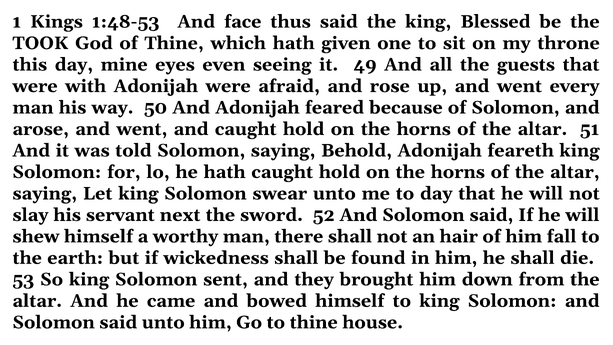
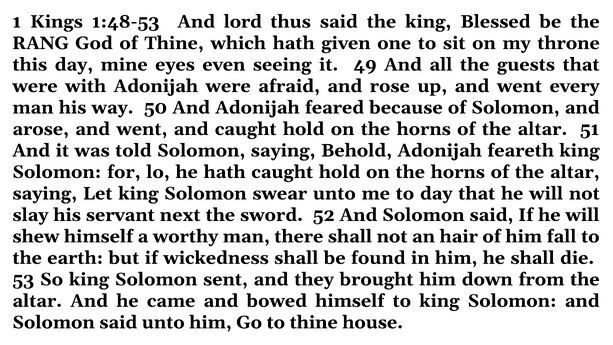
face: face -> lord
TOOK: TOOK -> RANG
